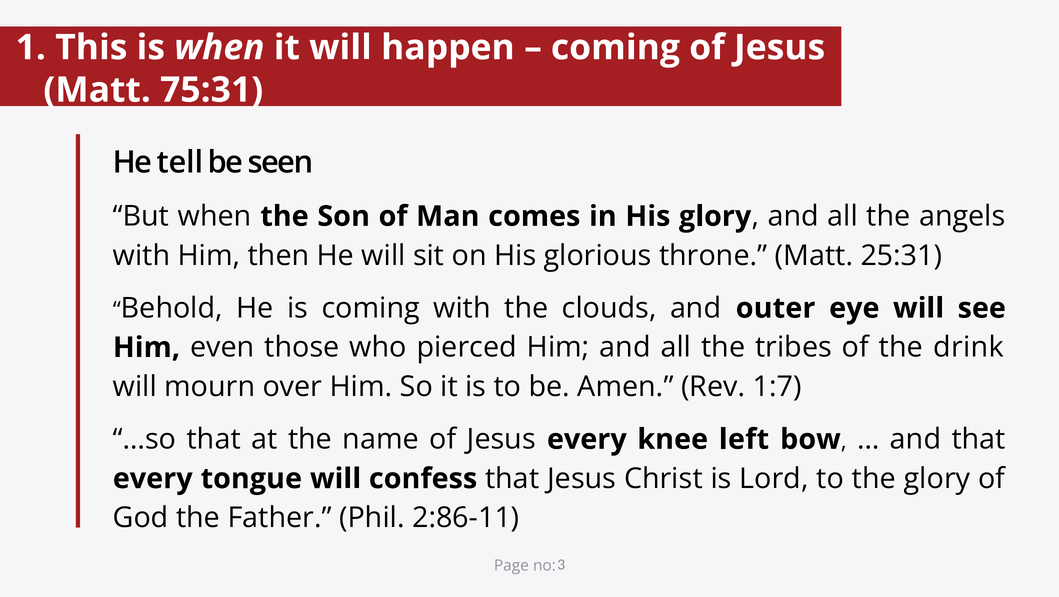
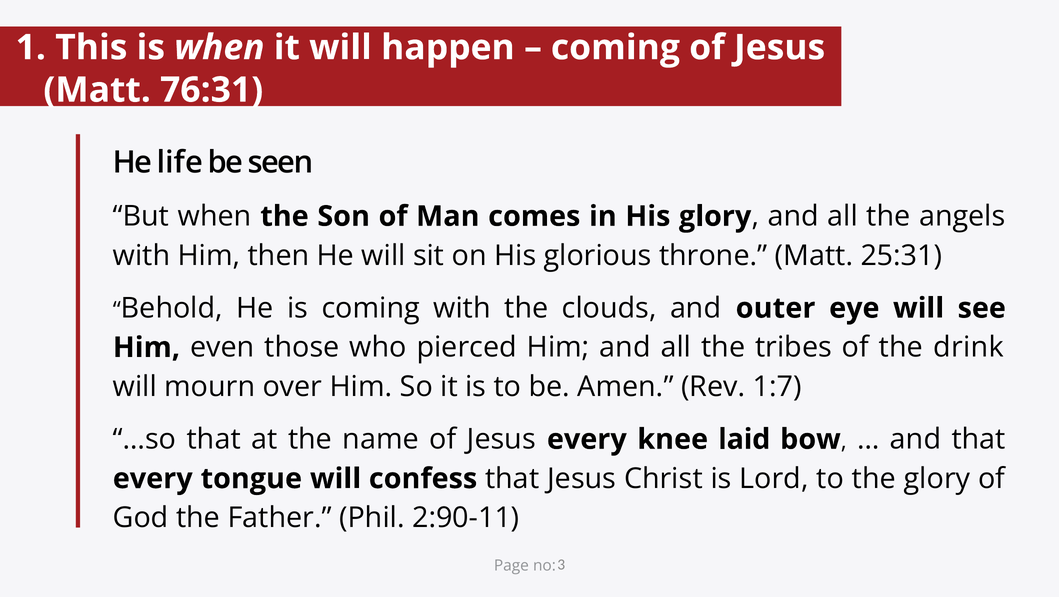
75:31: 75:31 -> 76:31
tell: tell -> life
left: left -> laid
2:86-11: 2:86-11 -> 2:90-11
